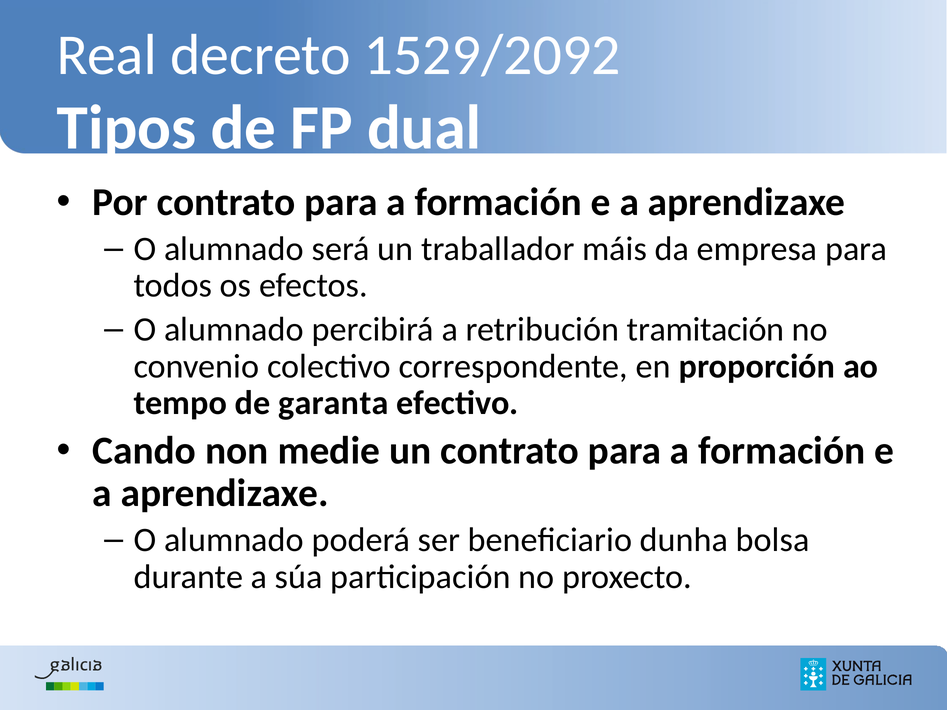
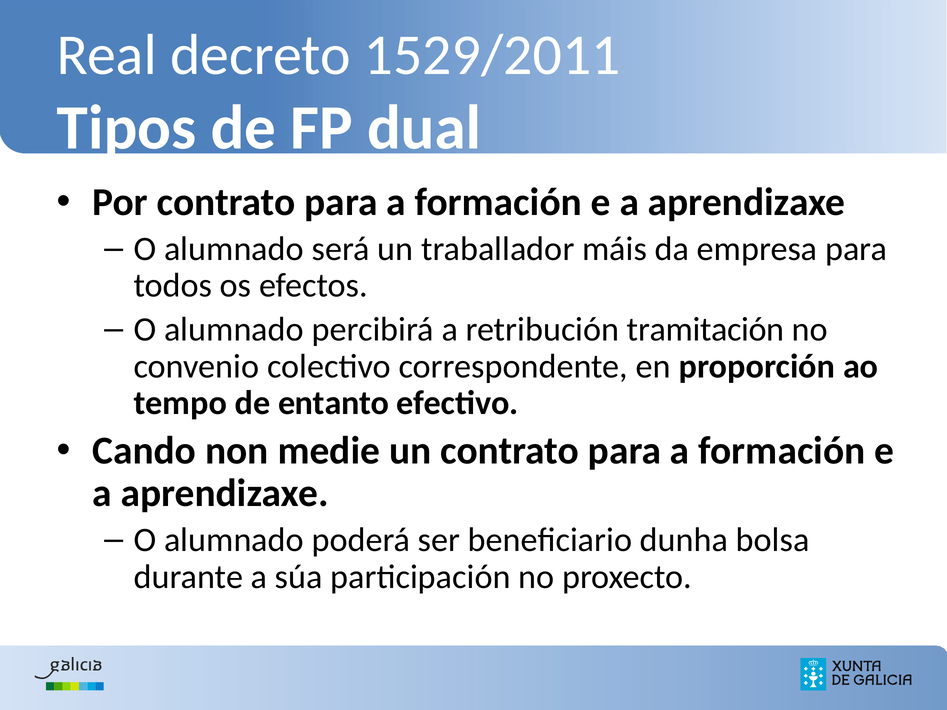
1529/2092: 1529/2092 -> 1529/2011
garanta: garanta -> entanto
